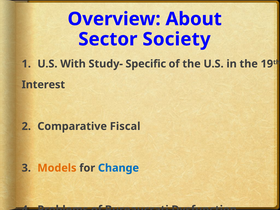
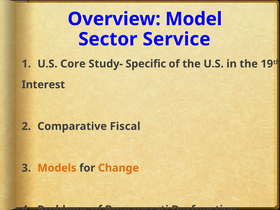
About: About -> Model
Society: Society -> Service
With: With -> Core
Change colour: blue -> orange
